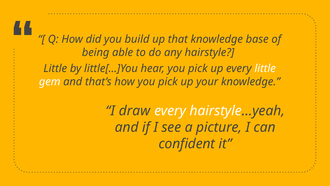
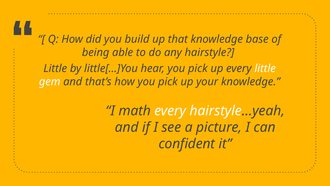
draw: draw -> math
